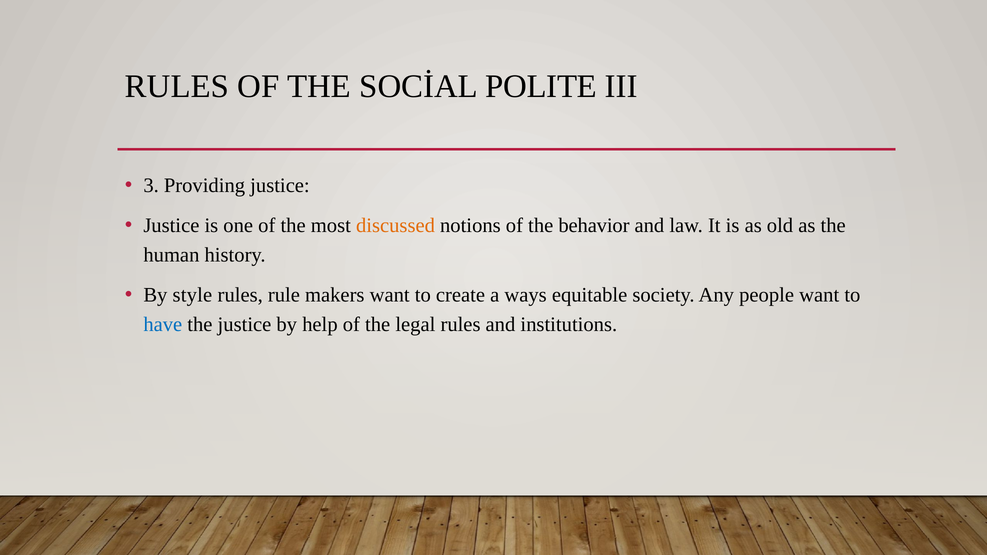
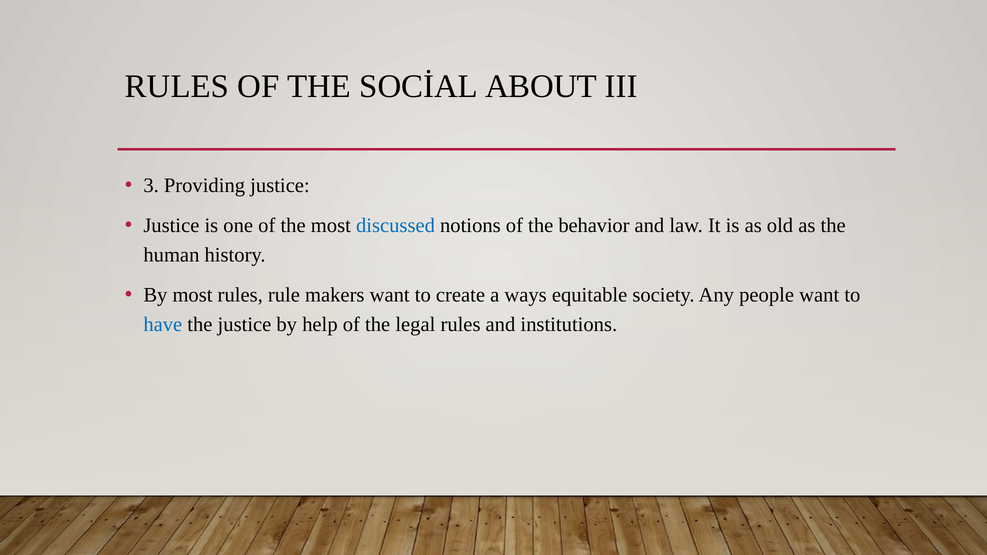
POLITE: POLITE -> ABOUT
discussed colour: orange -> blue
By style: style -> most
